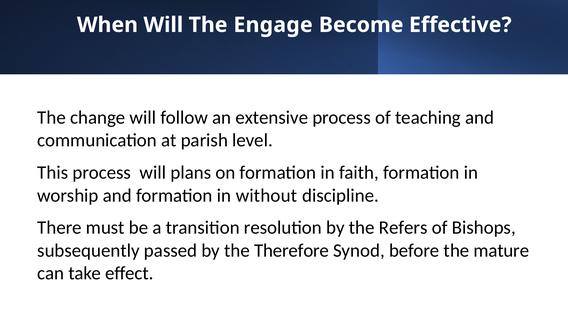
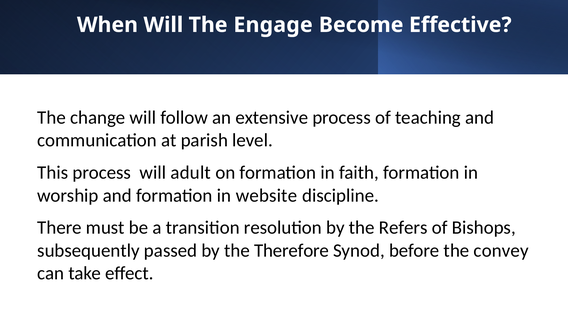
plans: plans -> adult
without: without -> website
mature: mature -> convey
